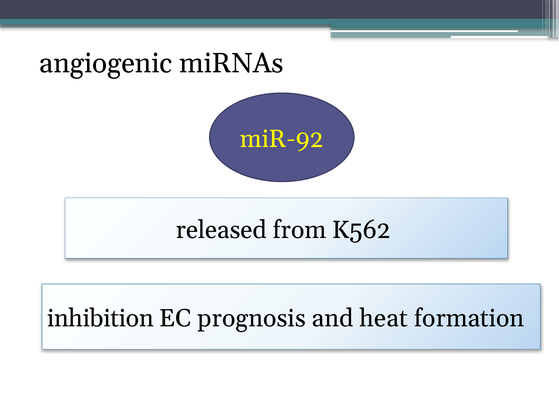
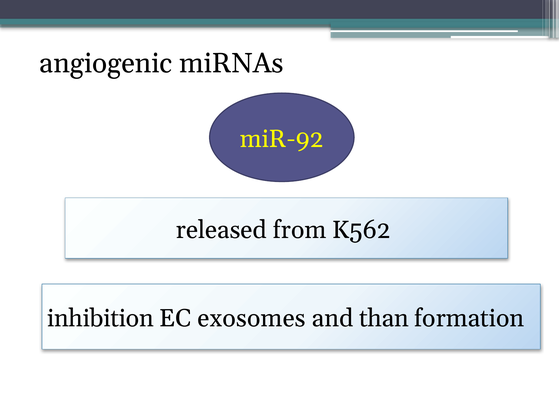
prognosis: prognosis -> exosomes
heat: heat -> than
